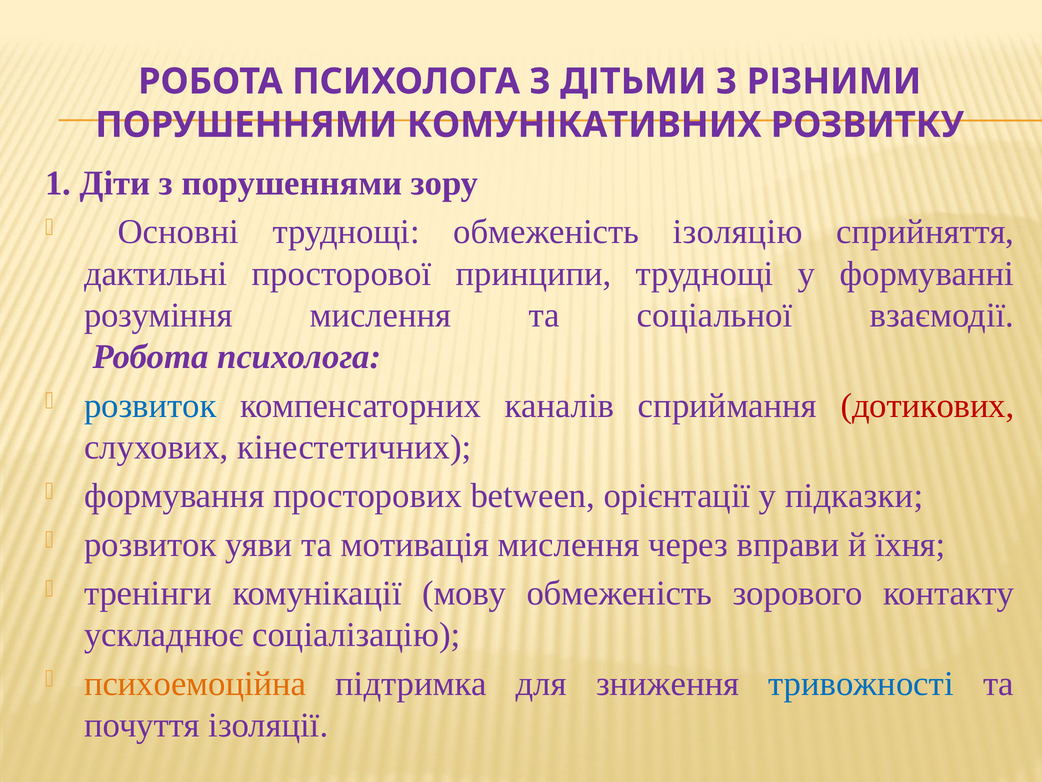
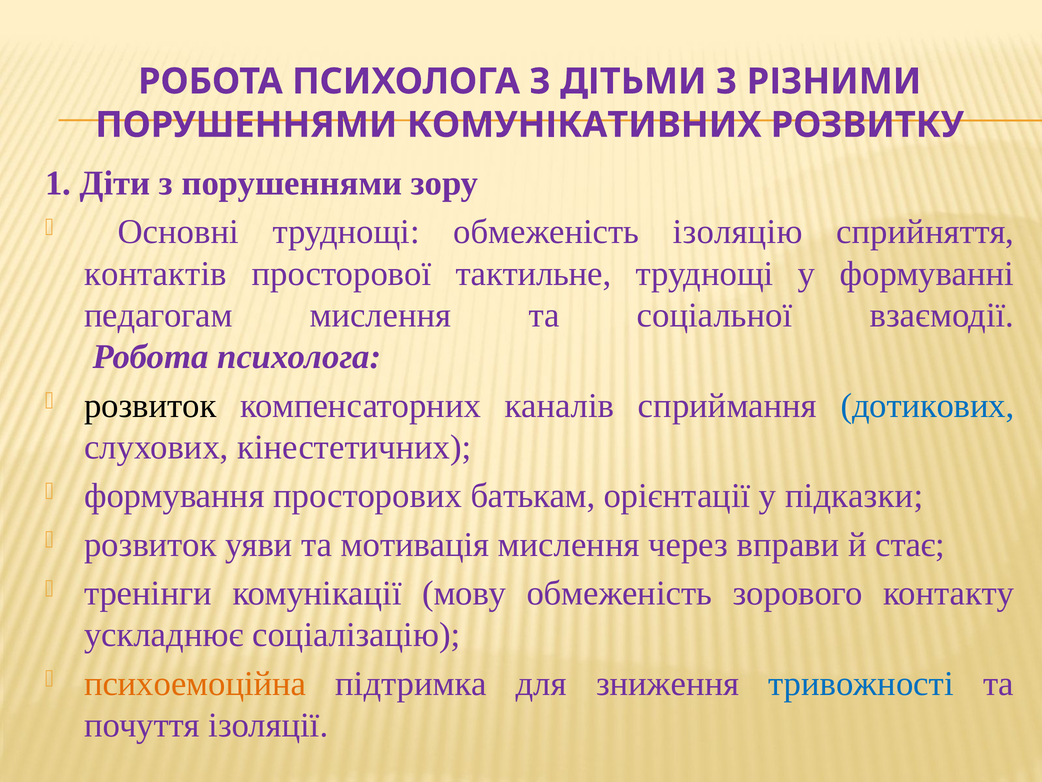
дактильні: дактильні -> контактів
принципи: принципи -> тактильне
розуміння: розуміння -> педагогам
розвиток at (150, 405) colour: blue -> black
дотикових colour: red -> blue
between: between -> батькам
їхня: їхня -> стає
